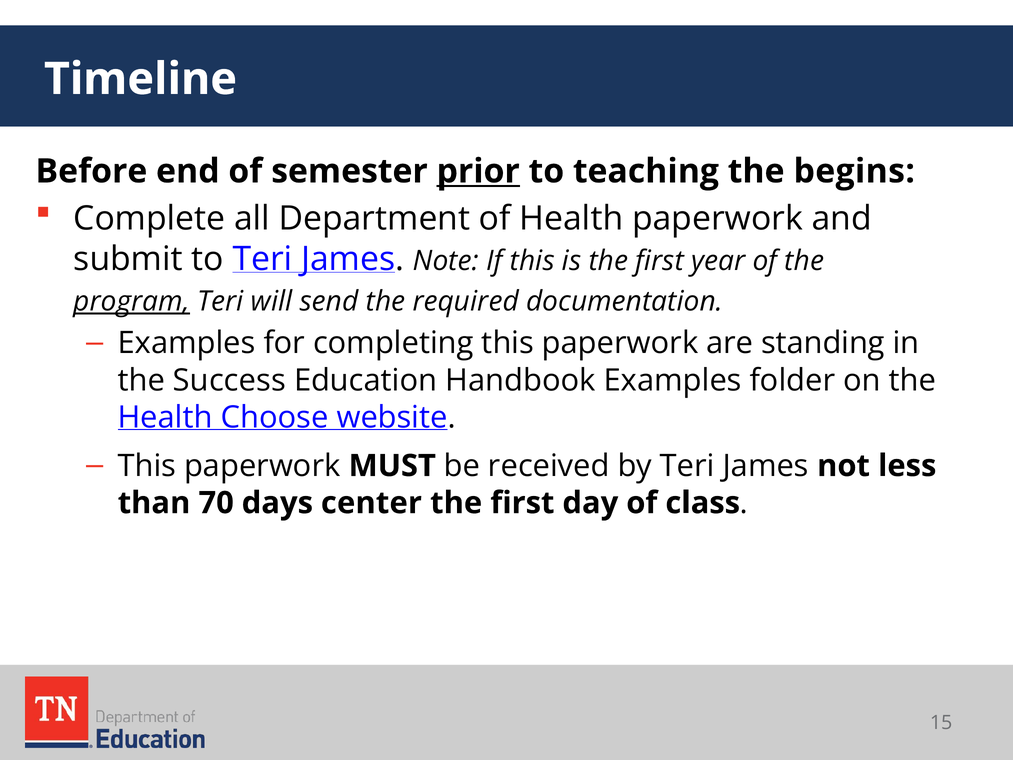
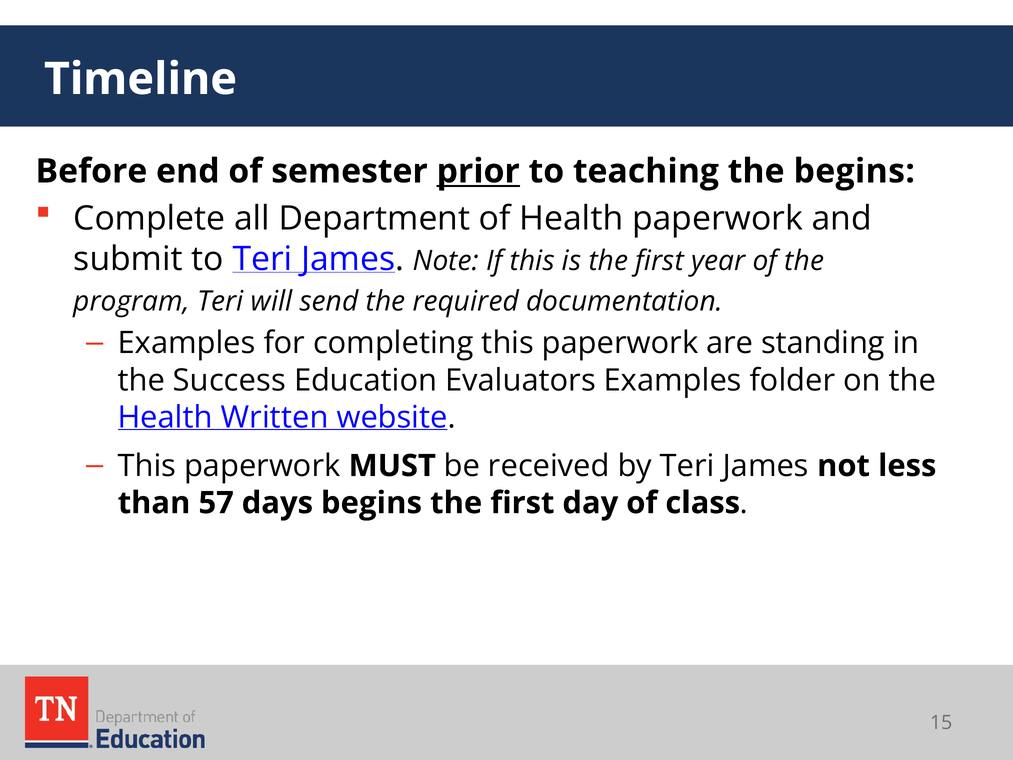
program underline: present -> none
Handbook: Handbook -> Evaluators
Choose: Choose -> Written
70: 70 -> 57
days center: center -> begins
